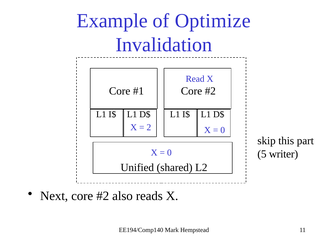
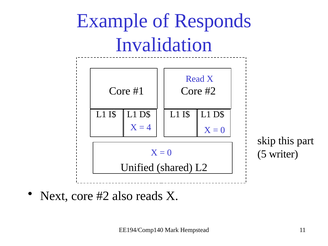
Optimize: Optimize -> Responds
2: 2 -> 4
